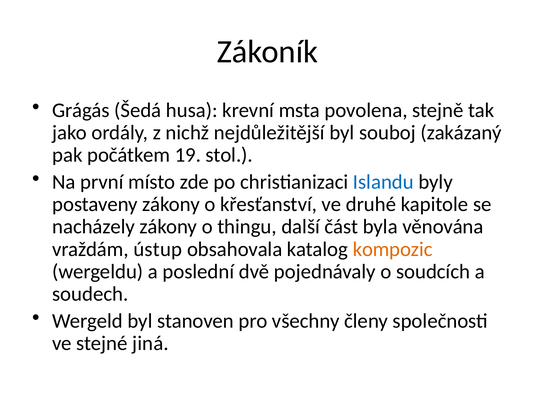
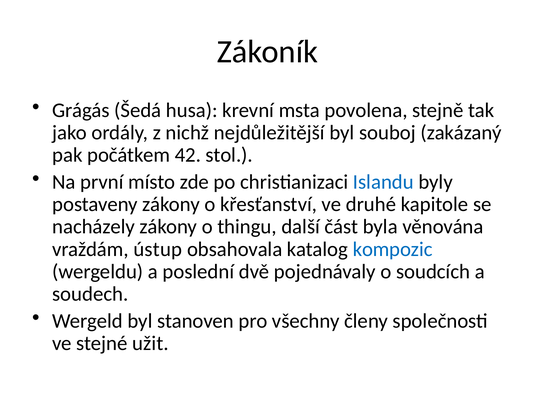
19: 19 -> 42
kompozic colour: orange -> blue
jiná: jiná -> užit
